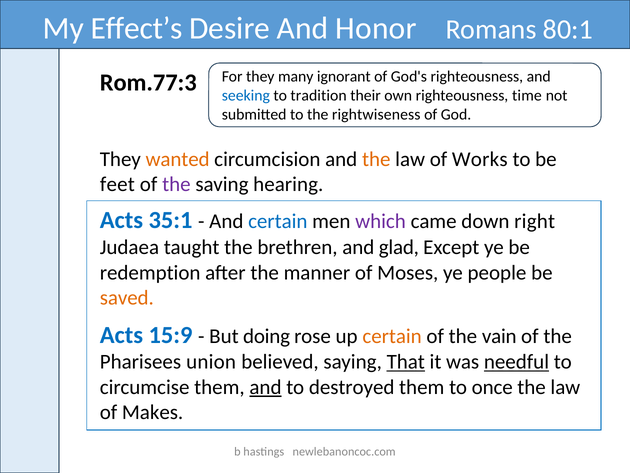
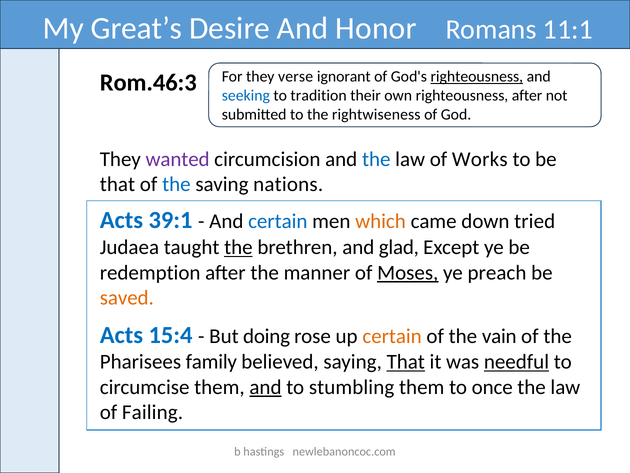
Effect’s: Effect’s -> Great’s
80:1: 80:1 -> 11:1
many: many -> verse
righteousness at (477, 77) underline: none -> present
Rom.77:3: Rom.77:3 -> Rom.46:3
righteousness time: time -> after
wanted colour: orange -> purple
the at (376, 159) colour: orange -> blue
feet at (117, 184): feet -> that
the at (176, 184) colour: purple -> blue
hearing: hearing -> nations
35:1: 35:1 -> 39:1
which colour: purple -> orange
right: right -> tried
the at (238, 247) underline: none -> present
Moses underline: none -> present
people: people -> preach
15:9: 15:9 -> 15:4
union: union -> family
destroyed: destroyed -> stumbling
Makes: Makes -> Failing
